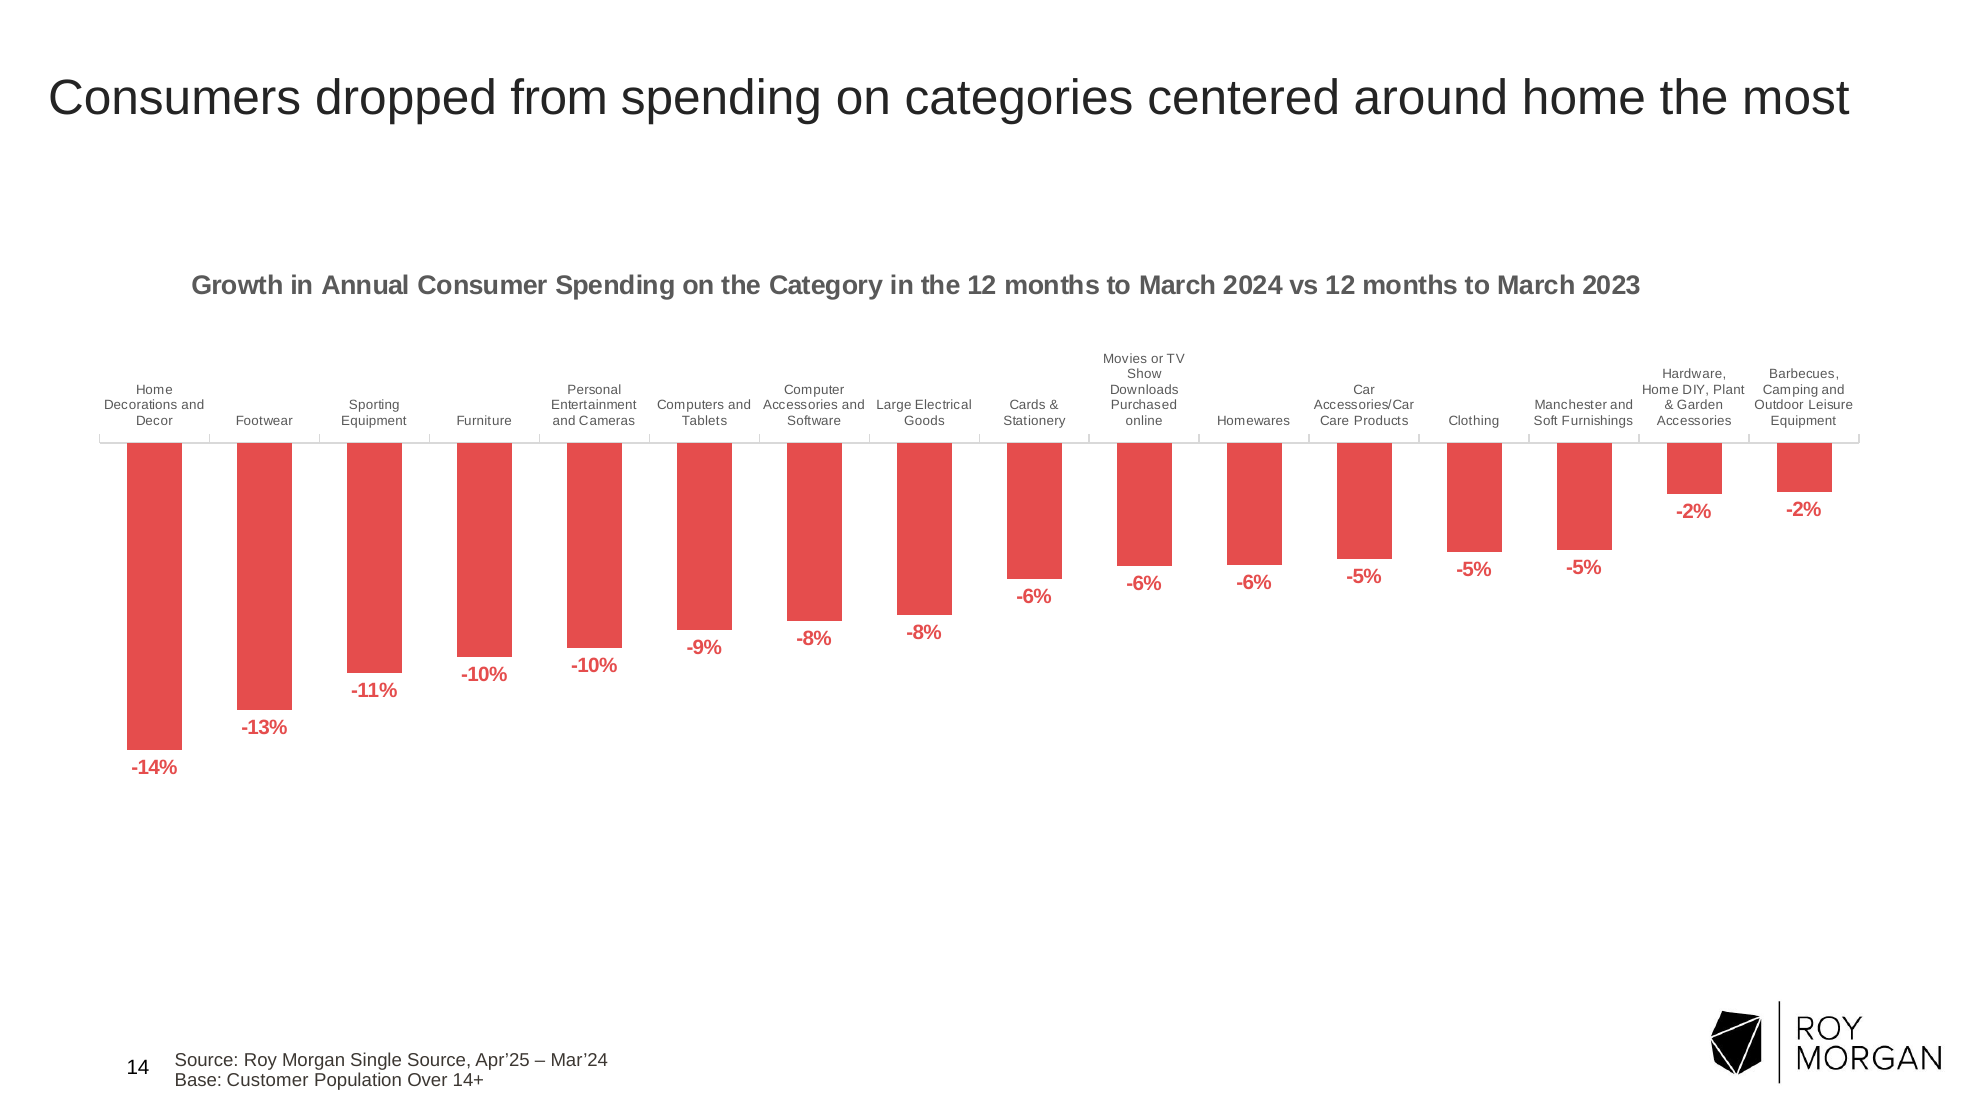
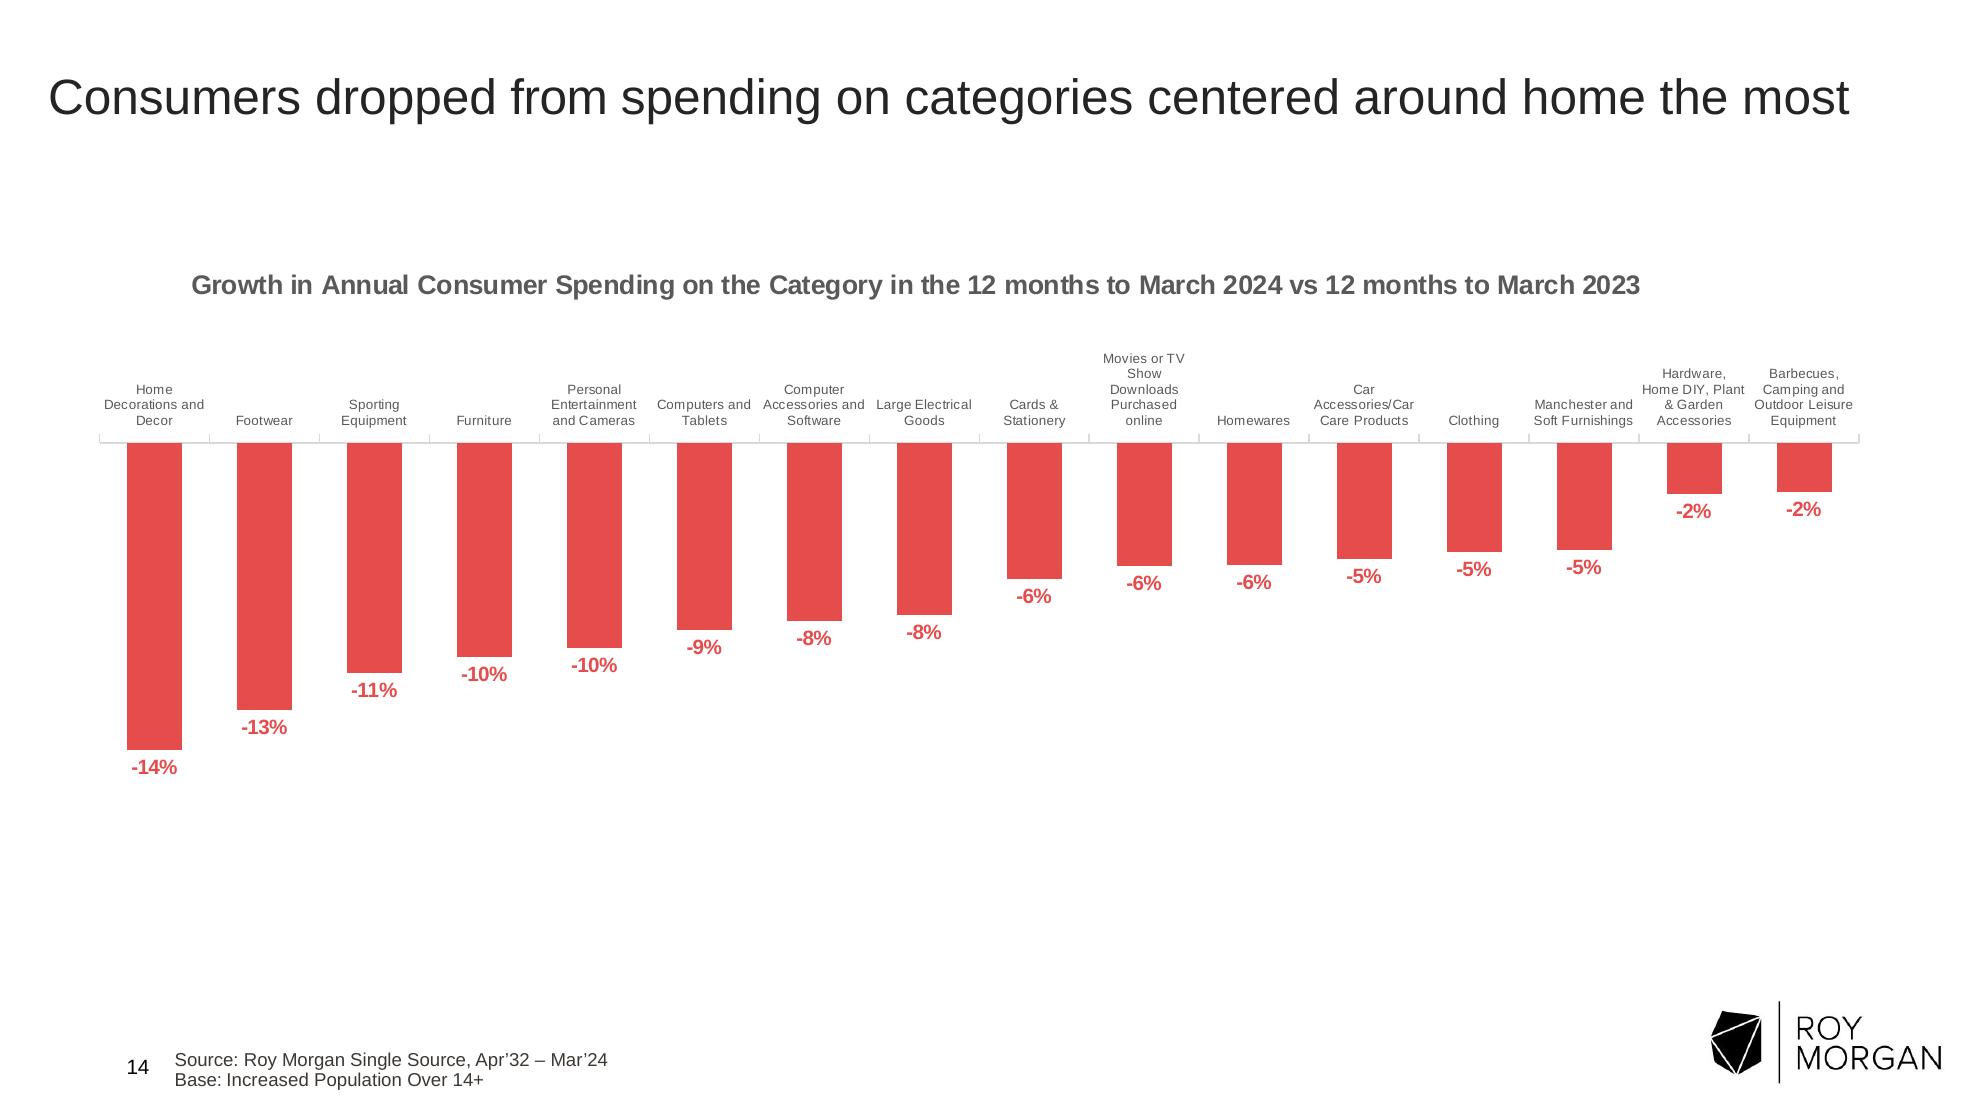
Apr’25: Apr’25 -> Apr’32
Customer: Customer -> Increased
